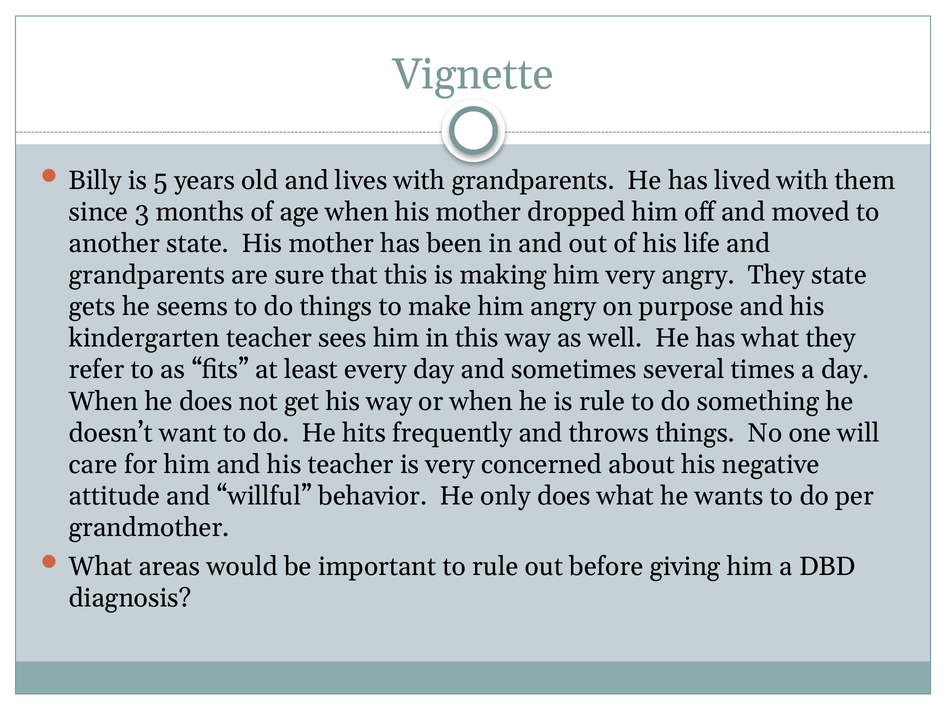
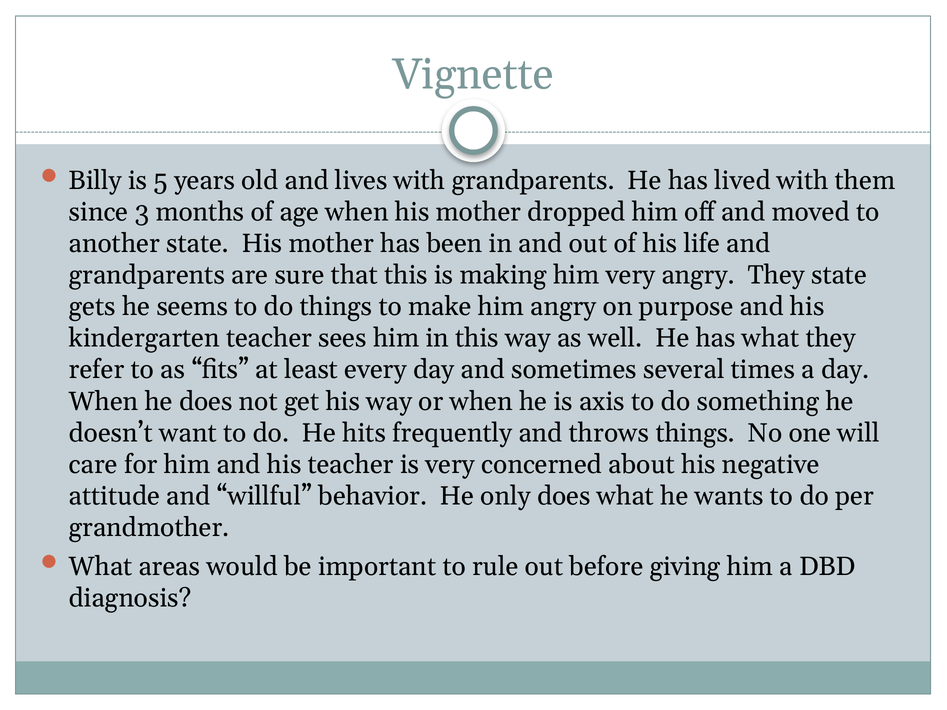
is rule: rule -> axis
